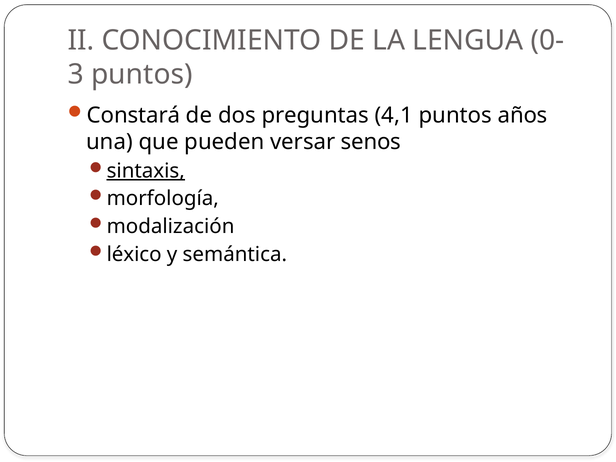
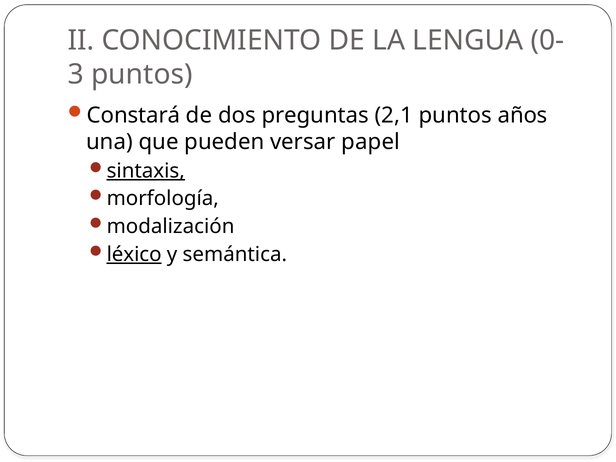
4,1: 4,1 -> 2,1
senos: senos -> papel
léxico underline: none -> present
